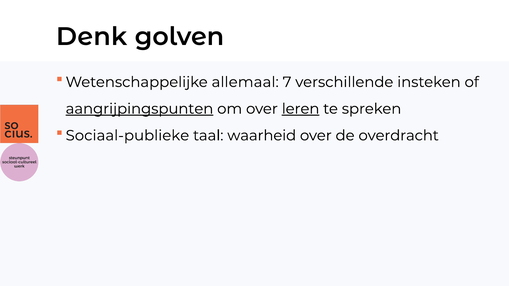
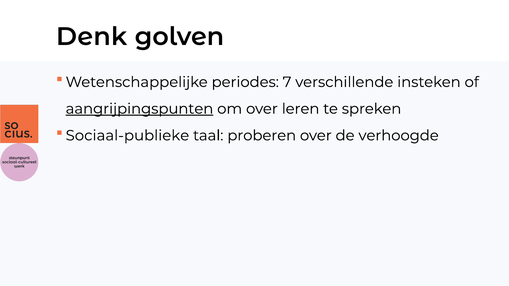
allemaal: allemaal -> periodes
leren underline: present -> none
waarheid: waarheid -> proberen
overdracht: overdracht -> verhoogde
